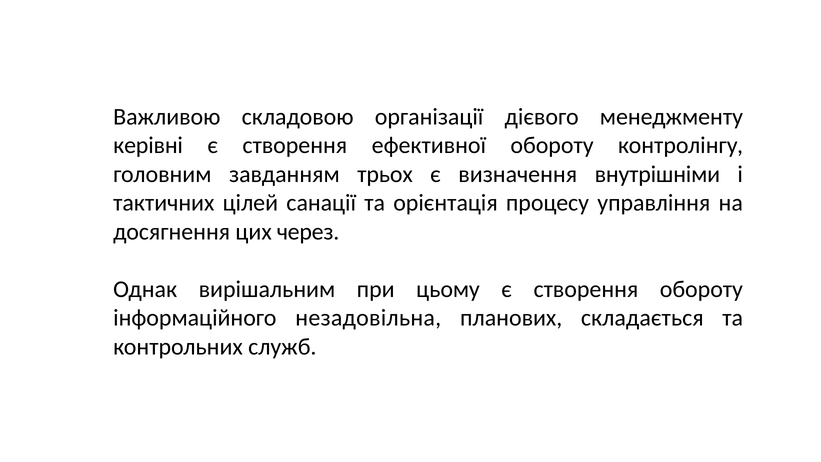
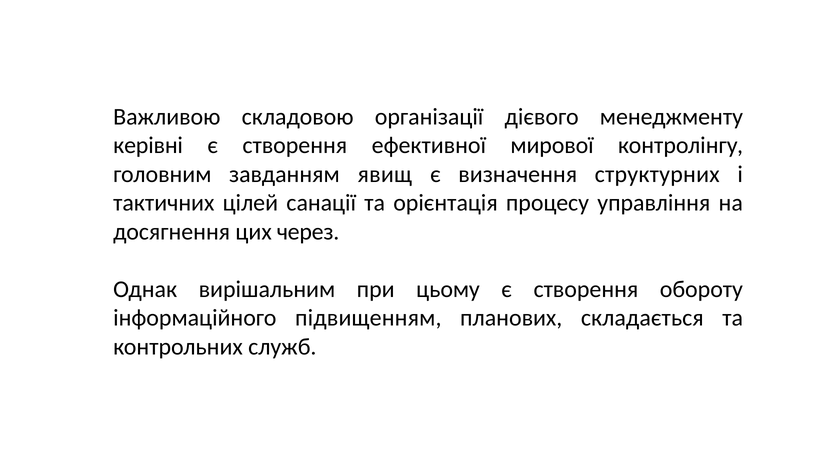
ефективної обороту: обороту -> мирової
трьох: трьох -> явищ
внутрішніми: внутрішніми -> структурних
незадовільна: незадовільна -> підвищенням
